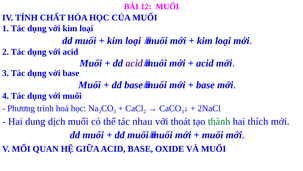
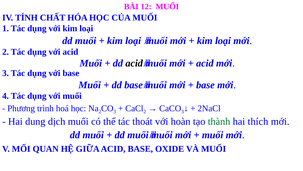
acid at (134, 63) colour: purple -> black
nhau: nhau -> thoát
thoát: thoát -> hoàn
